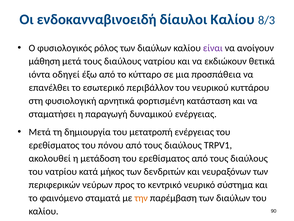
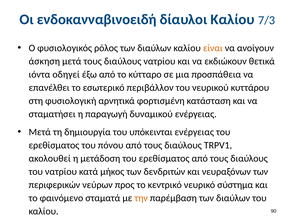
8/3: 8/3 -> 7/3
είναι colour: purple -> orange
μάθηση: μάθηση -> άσκηση
μετατροπή: μετατροπή -> υπόκεινται
